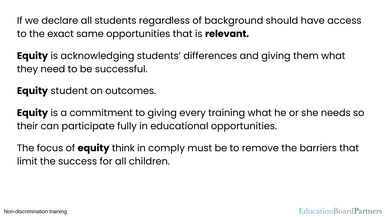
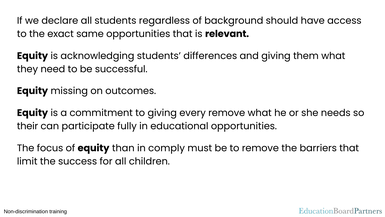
student: student -> missing
every training: training -> remove
think: think -> than
